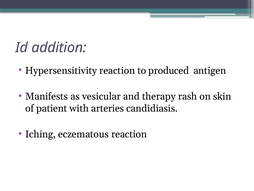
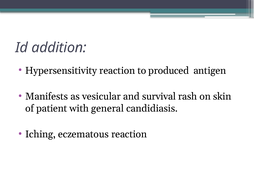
therapy: therapy -> survival
arteries: arteries -> general
